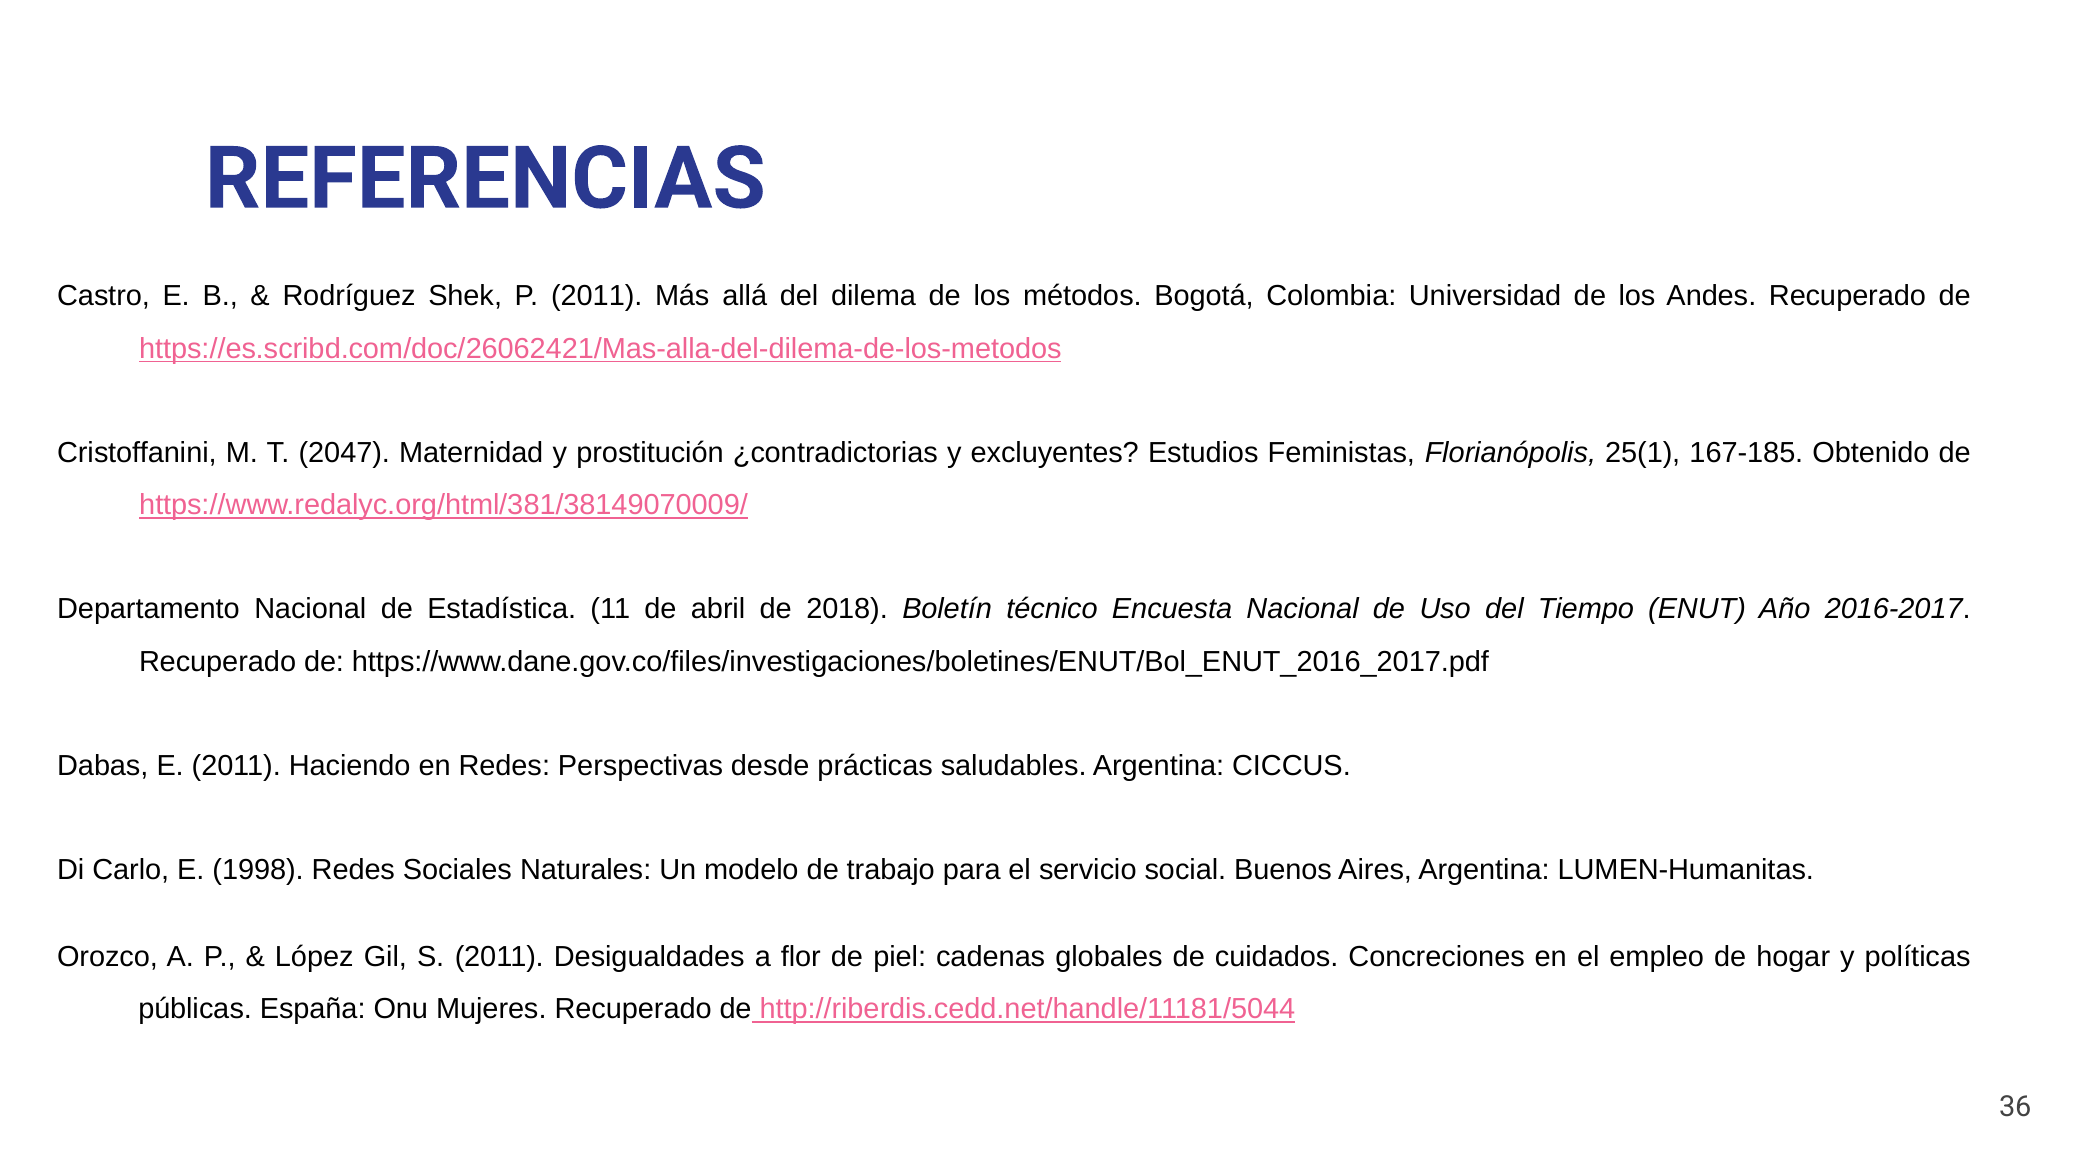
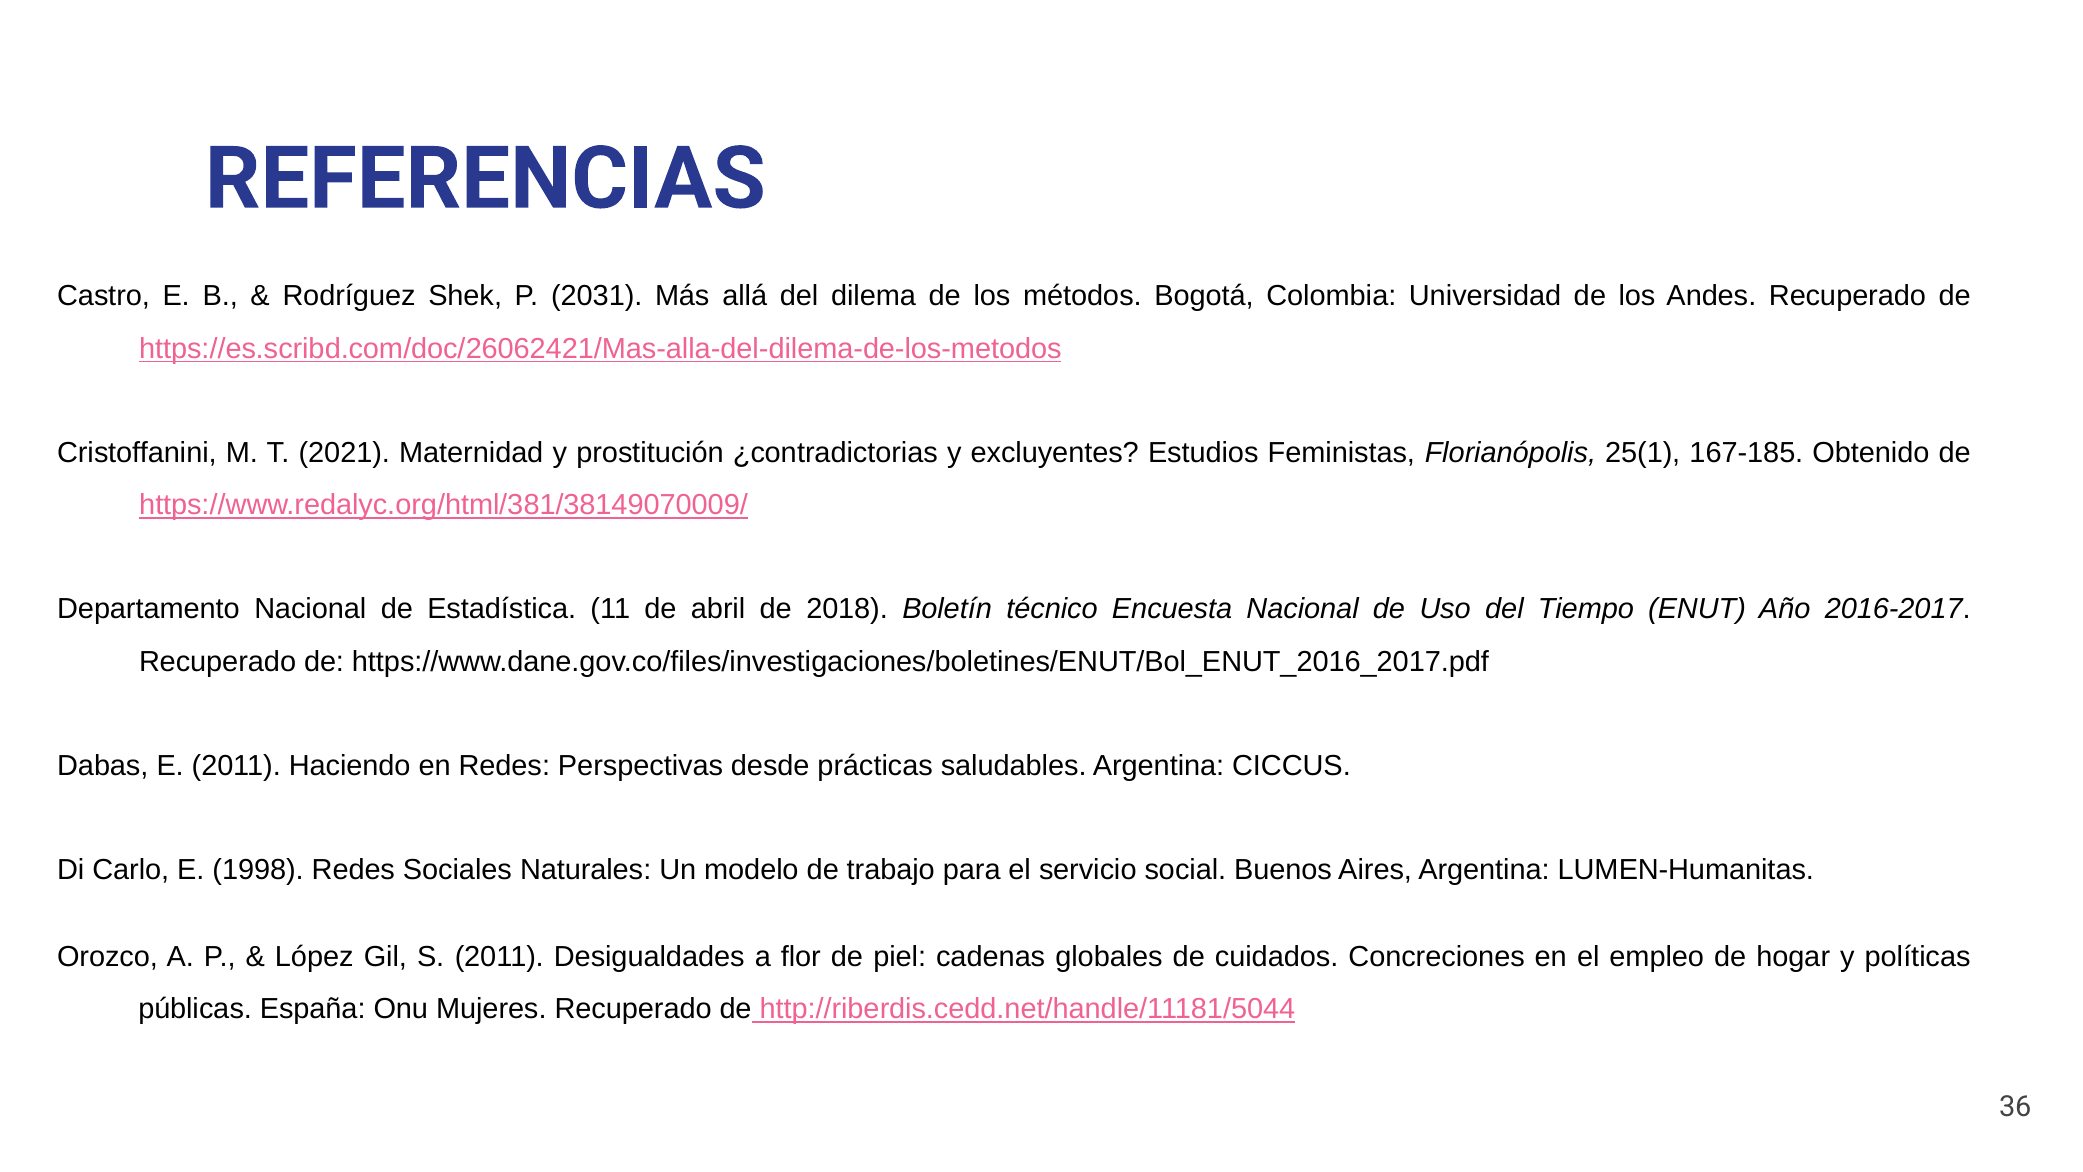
P 2011: 2011 -> 2031
2047: 2047 -> 2021
